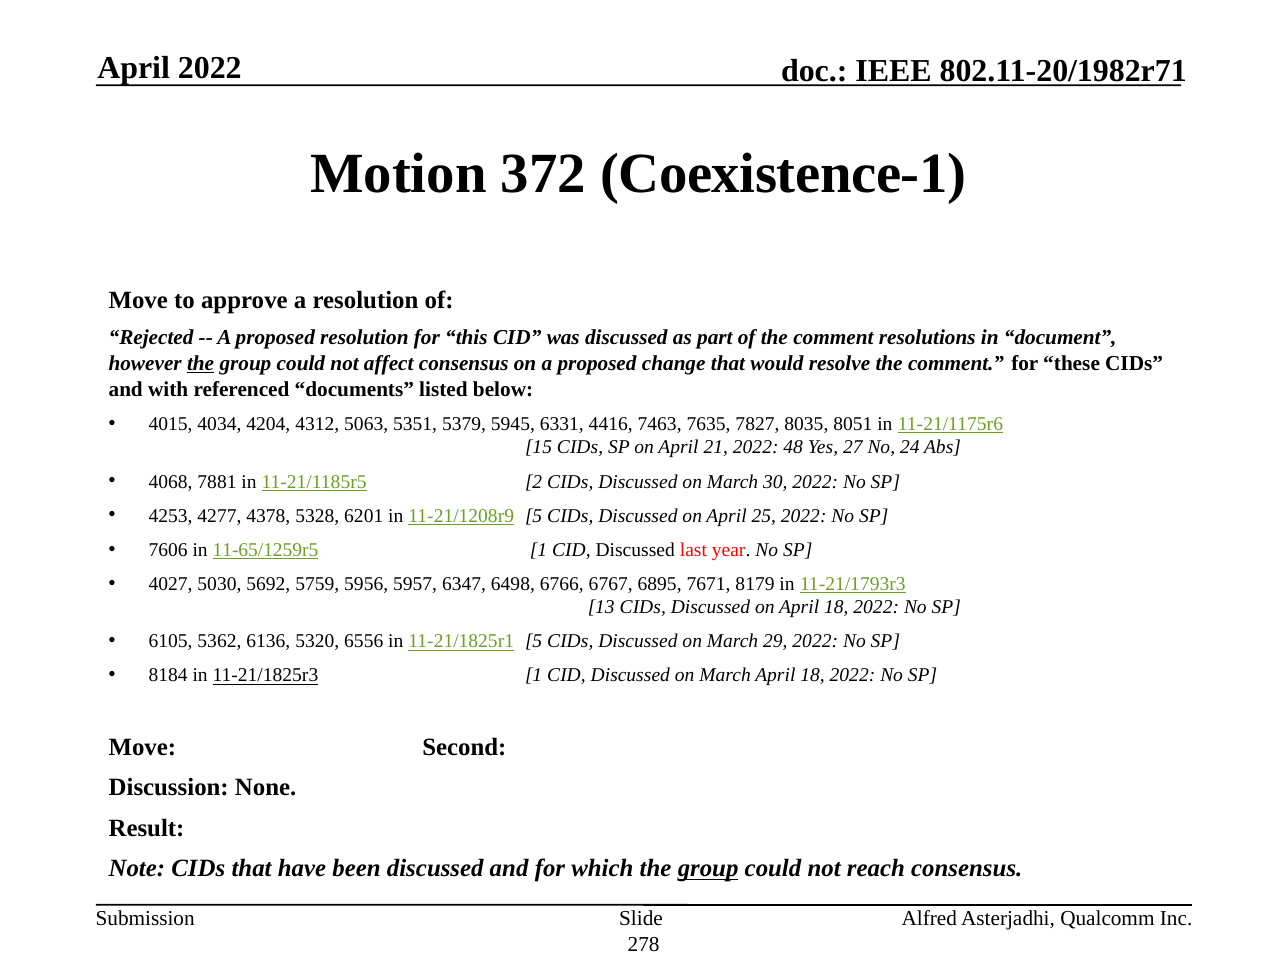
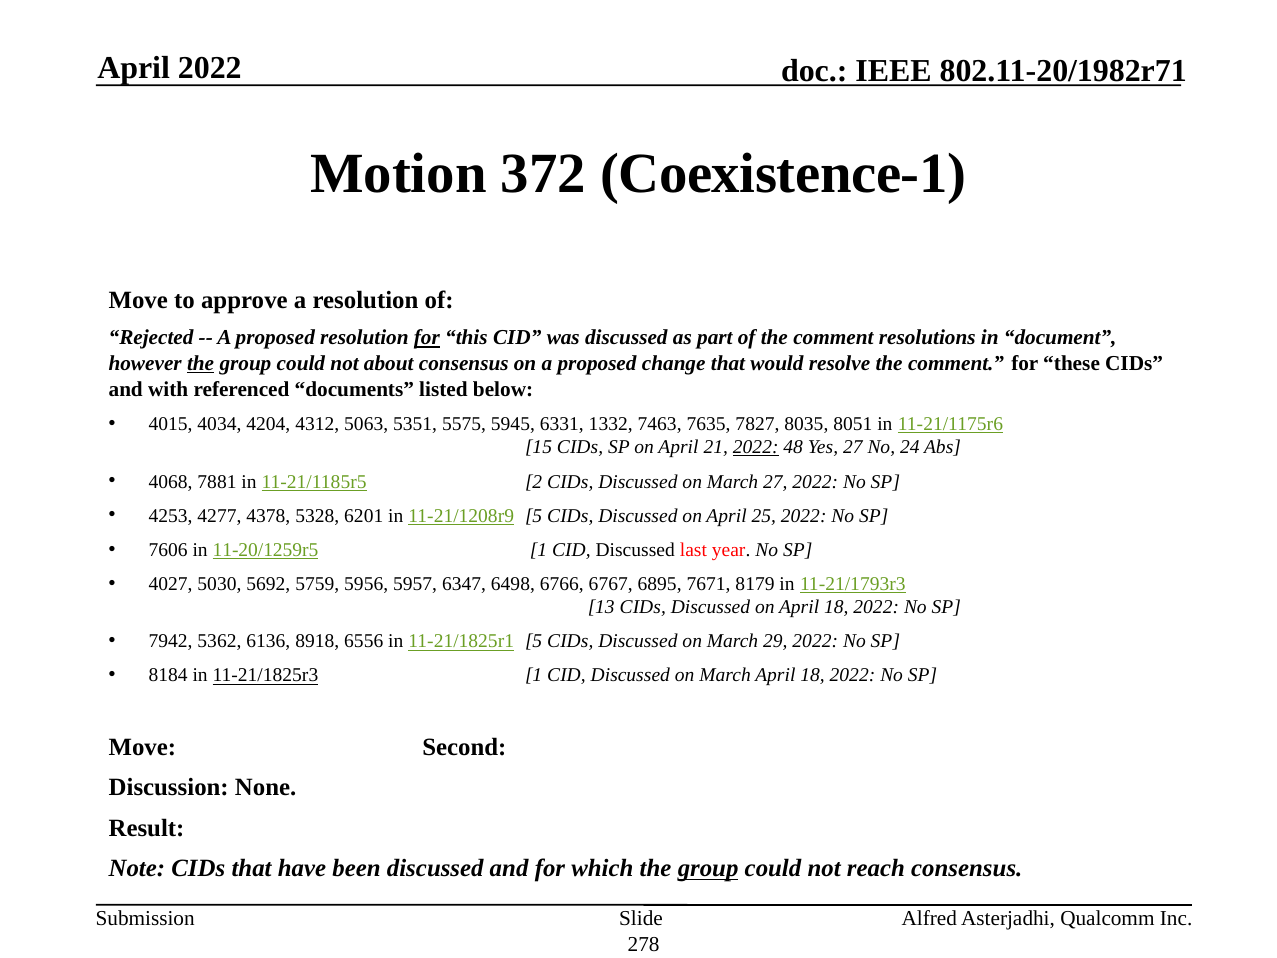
for at (427, 338) underline: none -> present
affect: affect -> about
5379: 5379 -> 5575
4416: 4416 -> 1332
2022 at (756, 447) underline: none -> present
March 30: 30 -> 27
11-65/1259r5: 11-65/1259r5 -> 11-20/1259r5
6105: 6105 -> 7942
5320: 5320 -> 8918
